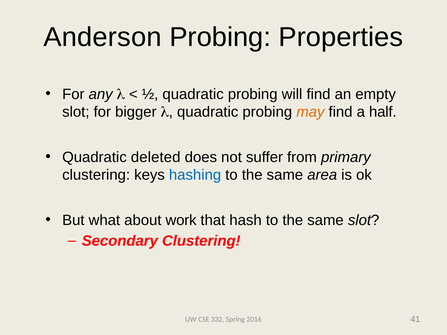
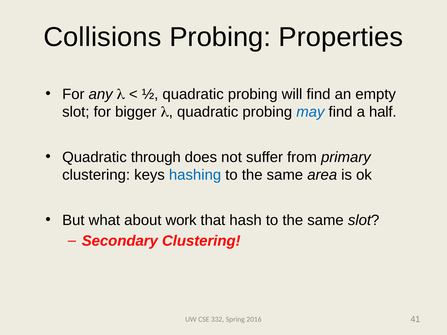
Anderson: Anderson -> Collisions
may colour: orange -> blue
deleted: deleted -> through
